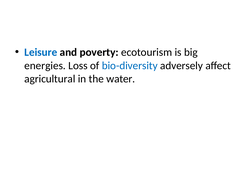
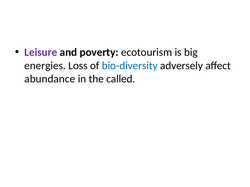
Leisure colour: blue -> purple
agricultural: agricultural -> abundance
water: water -> called
